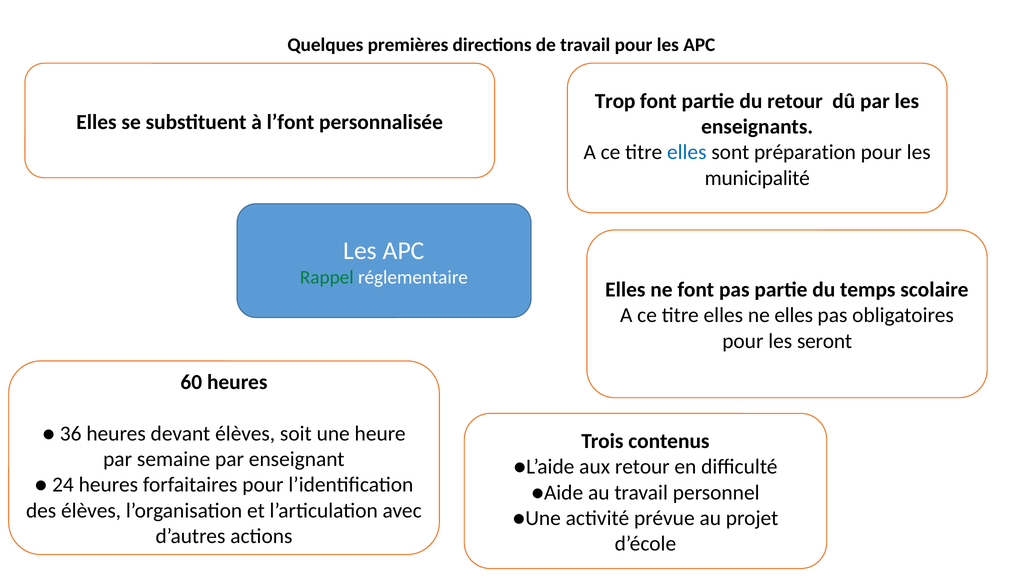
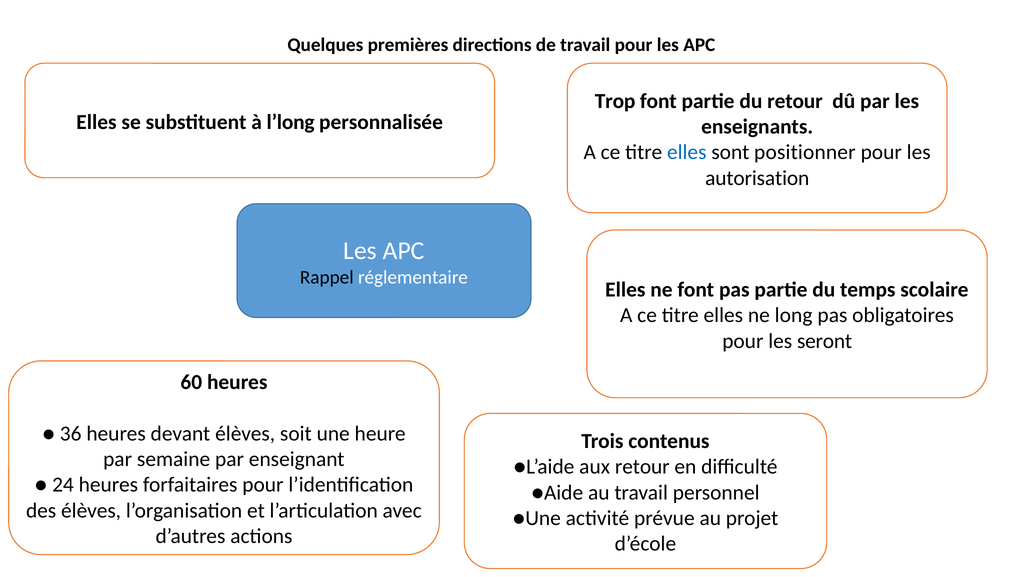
l’font: l’font -> l’long
préparation: préparation -> positionner
municipalité: municipalité -> autorisation
Rappel colour: green -> black
ne elles: elles -> long
